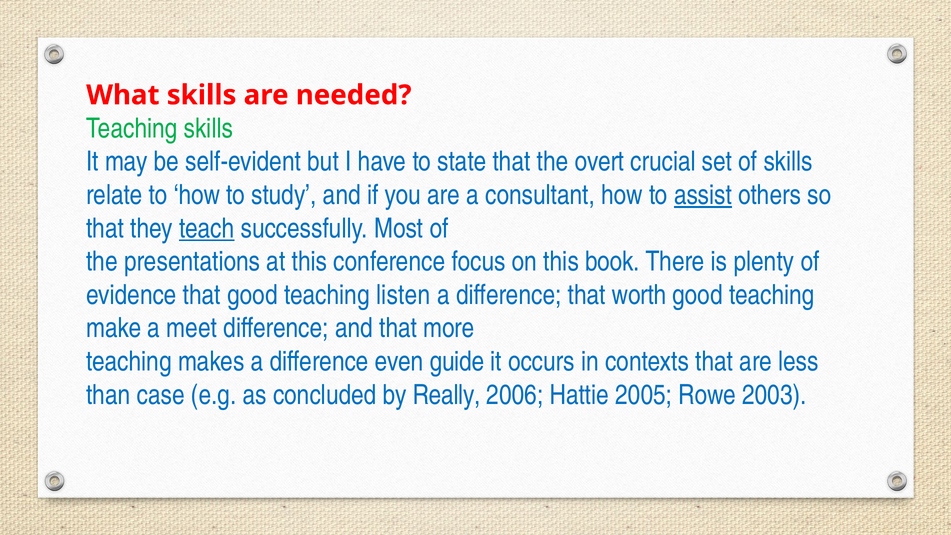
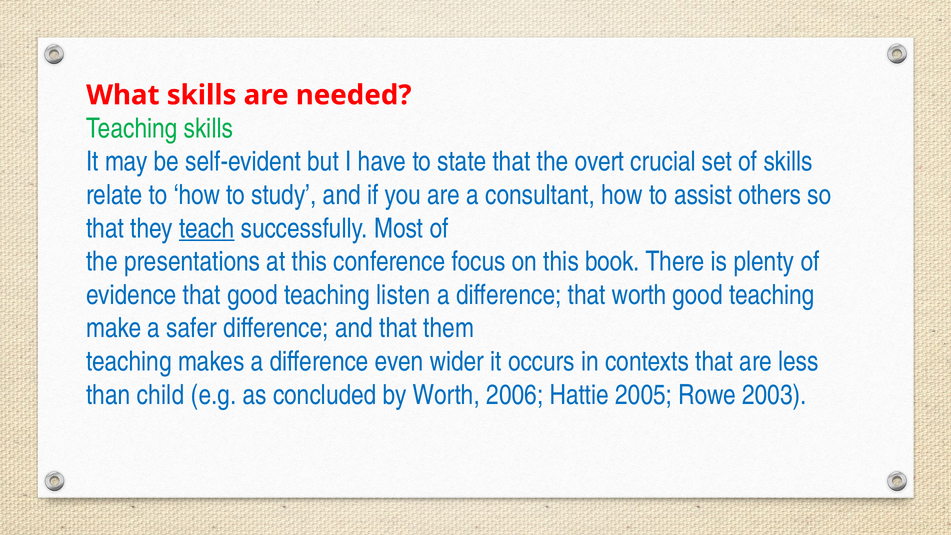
assist underline: present -> none
meet: meet -> safer
more: more -> them
guide: guide -> wider
case: case -> child
by Really: Really -> Worth
